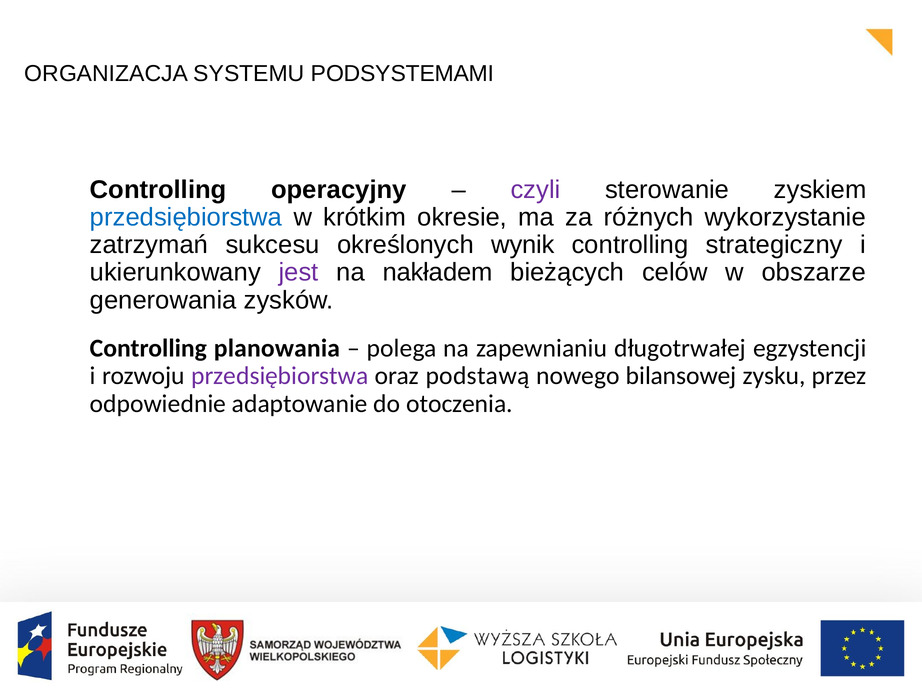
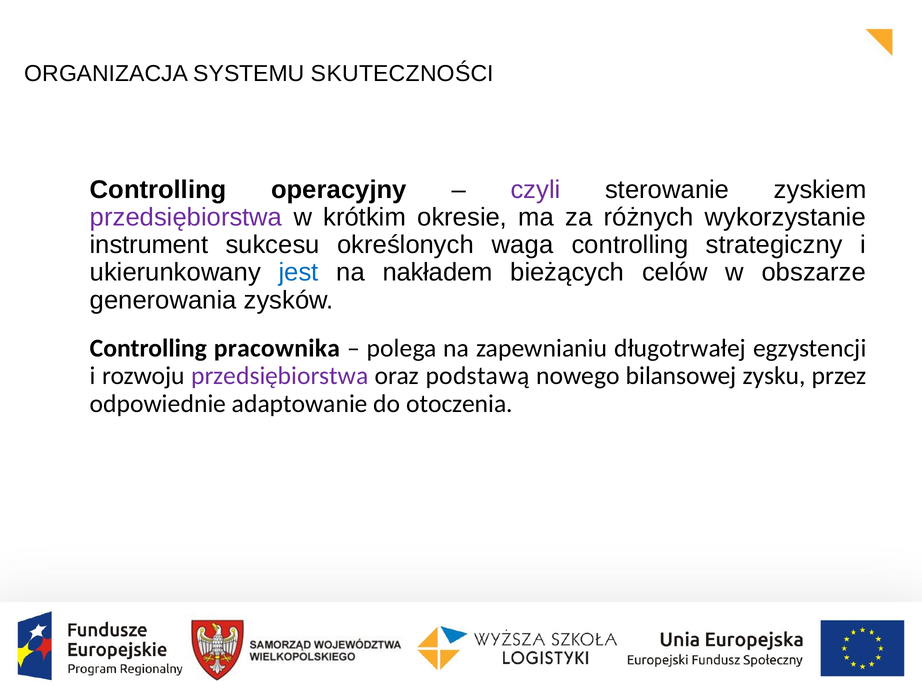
PODSYSTEMAMI: PODSYSTEMAMI -> SKUTECZNOŚCI
przedsiębiorstwa at (186, 217) colour: blue -> purple
zatrzymań: zatrzymań -> instrument
wynik: wynik -> waga
jest colour: purple -> blue
planowania: planowania -> pracownika
